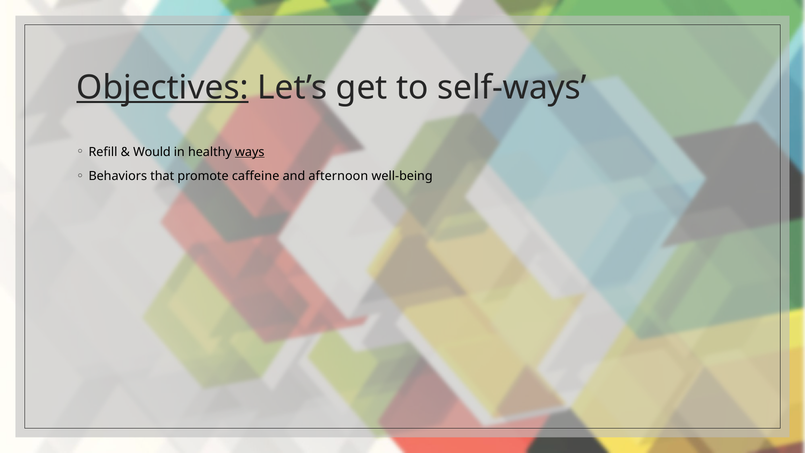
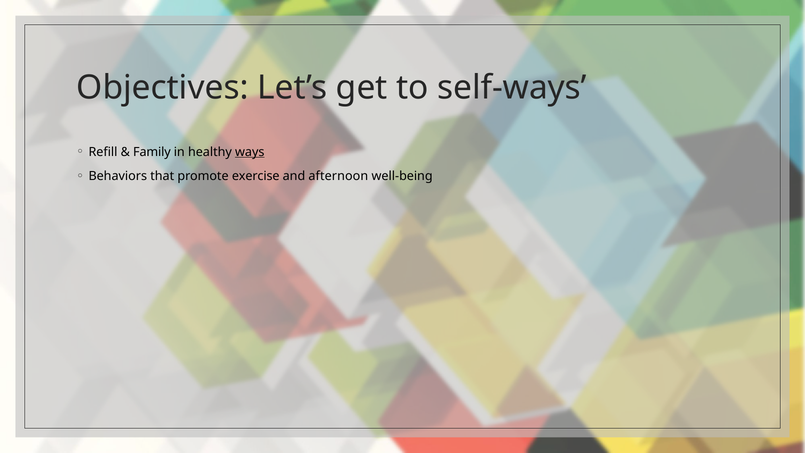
Objectives underline: present -> none
Would: Would -> Family
caffeine: caffeine -> exercise
